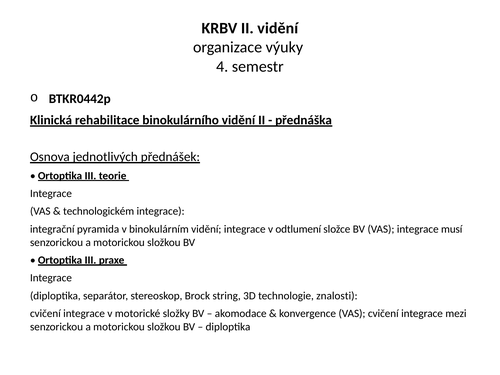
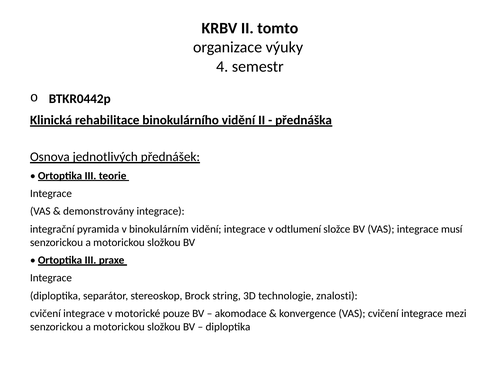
II vidění: vidění -> tomto
technologickém: technologickém -> demonstrovány
složky: složky -> pouze
